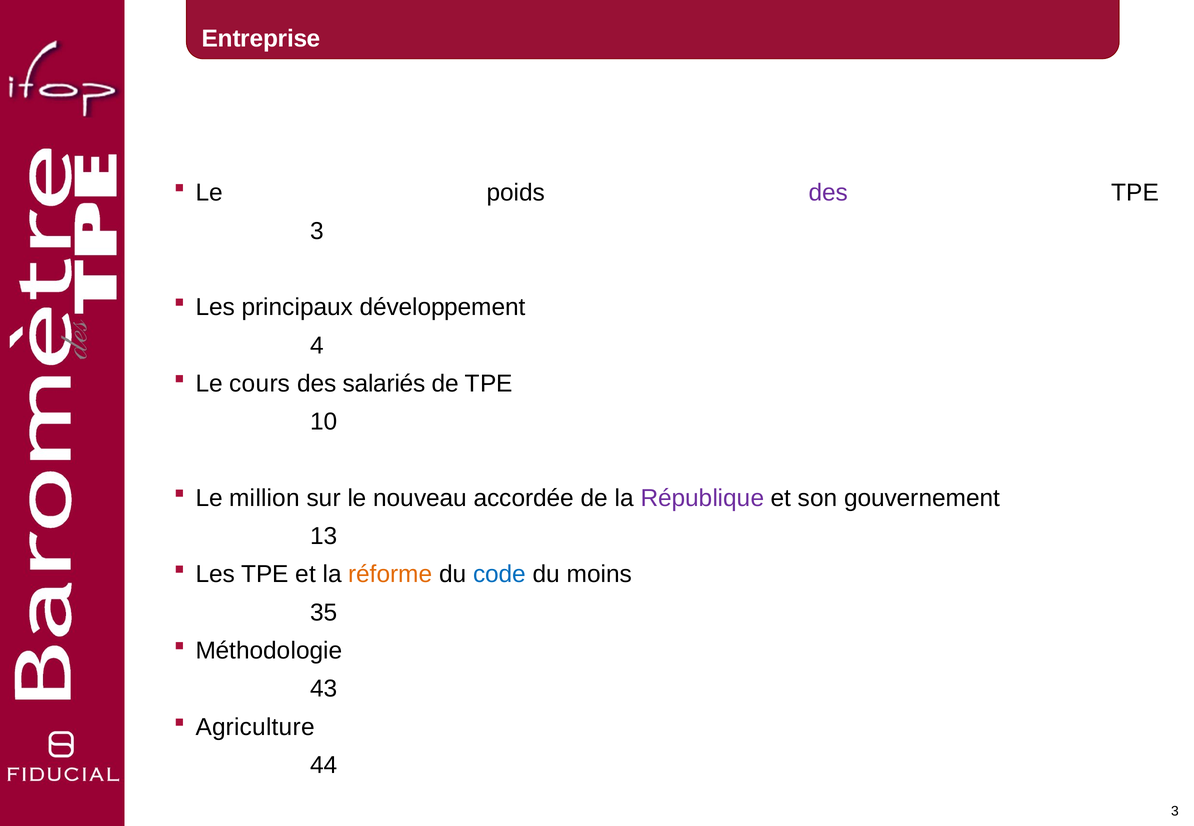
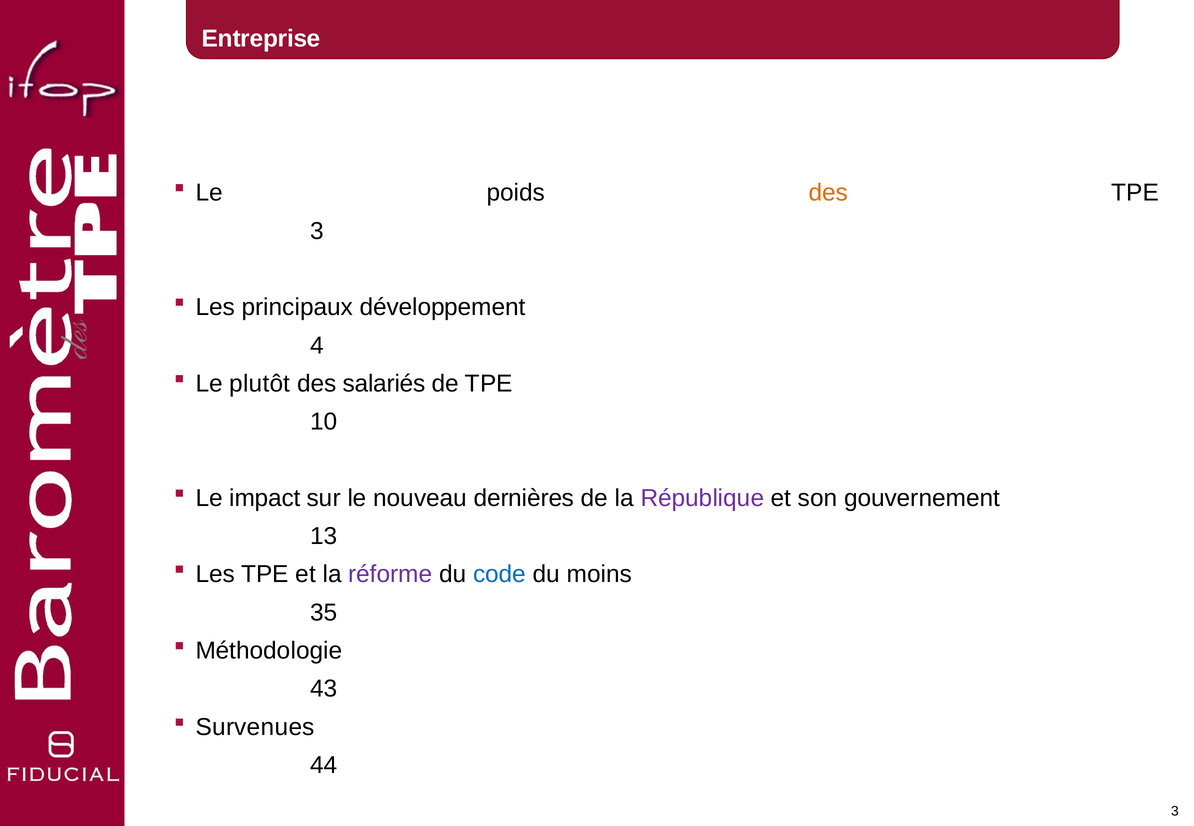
des at (828, 193) colour: purple -> orange
cours: cours -> plutôt
million: million -> impact
accordée: accordée -> dernières
réforme colour: orange -> purple
Agriculture: Agriculture -> Survenues
